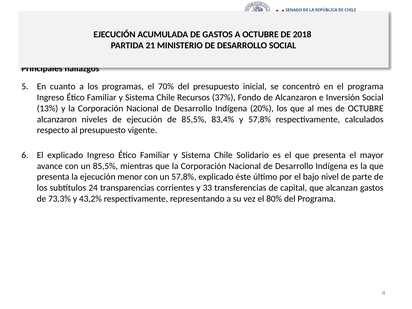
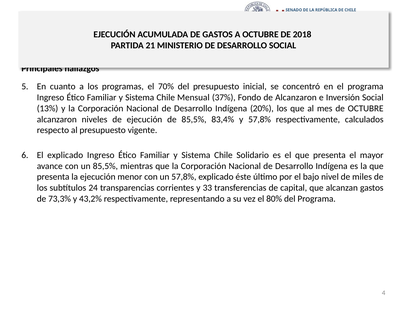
Recursos: Recursos -> Mensual
parte: parte -> miles
